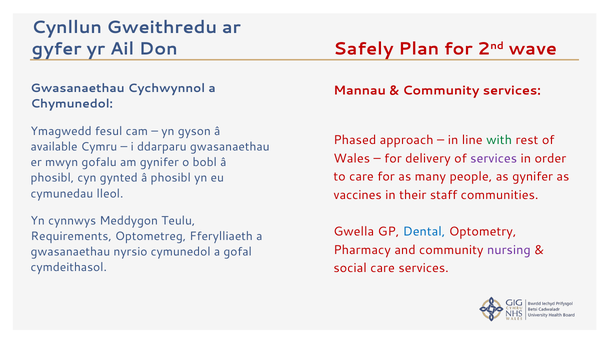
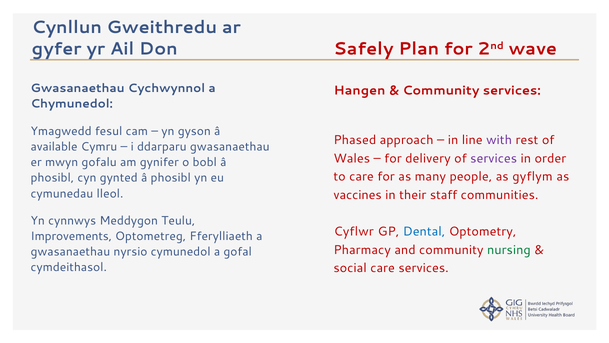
Mannau: Mannau -> Hangen
with colour: green -> purple
as gynifer: gynifer -> gyflym
Gwella: Gwella -> Cyflwr
Requirements: Requirements -> Improvements
nursing colour: purple -> green
